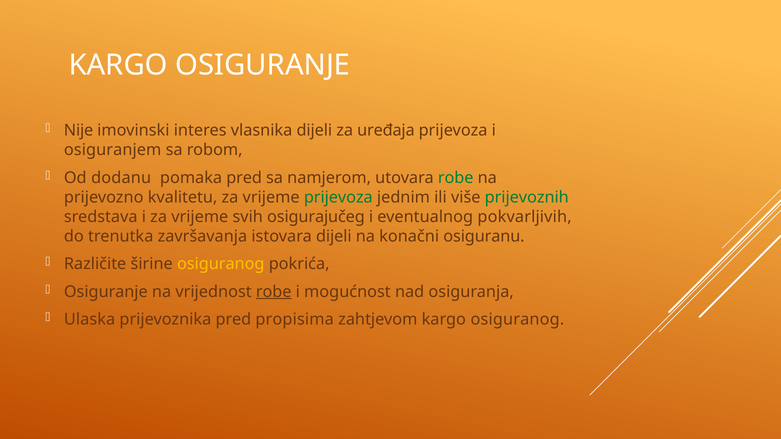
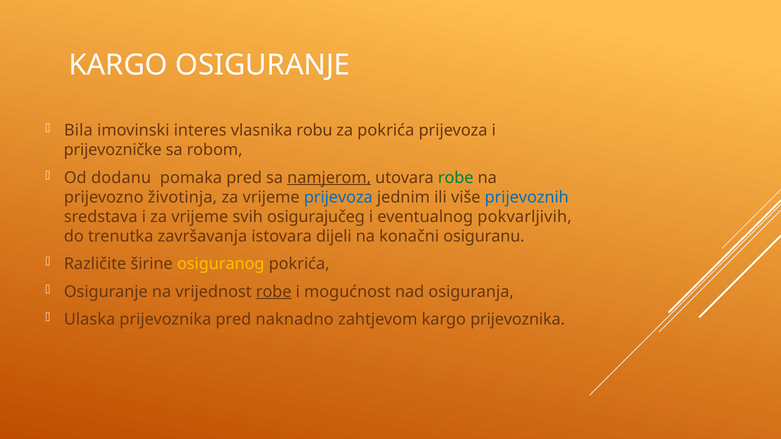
Nije: Nije -> Bila
vlasnika dijeli: dijeli -> robu
za uređaja: uređaja -> pokrića
osiguranjem: osiguranjem -> prijevozničke
namjerom underline: none -> present
kvalitetu: kvalitetu -> životinja
prijevoza at (338, 197) colour: green -> blue
prijevoznih colour: green -> blue
propisima: propisima -> naknadno
kargo osiguranog: osiguranog -> prijevoznika
